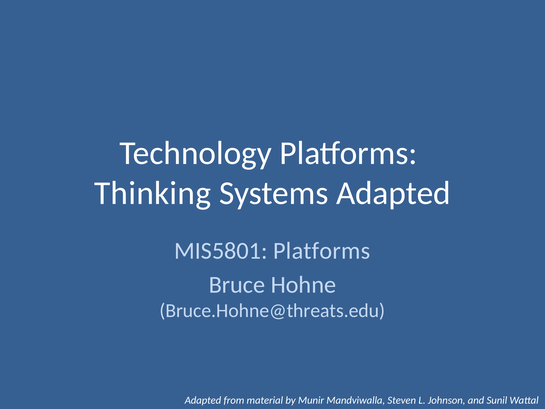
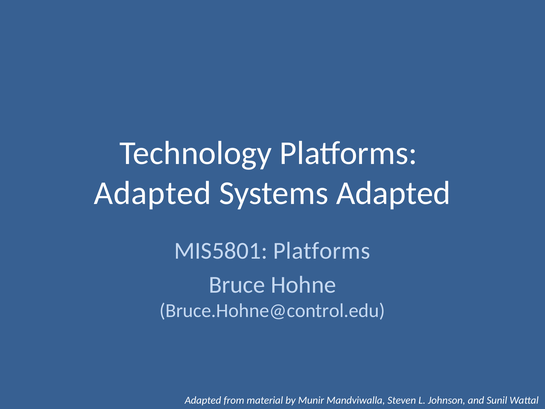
Thinking at (153, 193): Thinking -> Adapted
Bruce.Hohne@threats.edu: Bruce.Hohne@threats.edu -> Bruce.Hohne@control.edu
